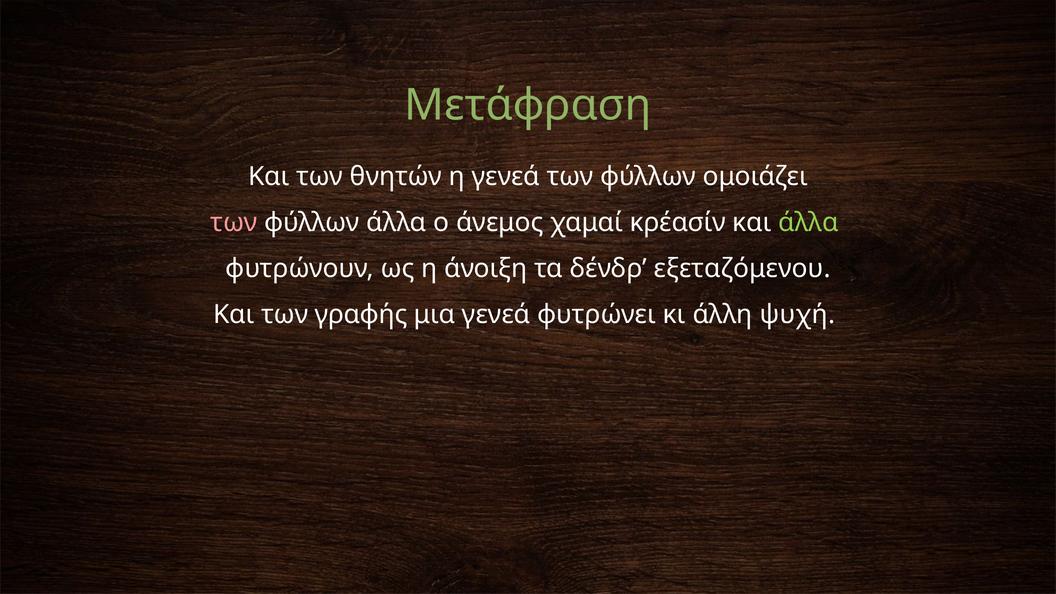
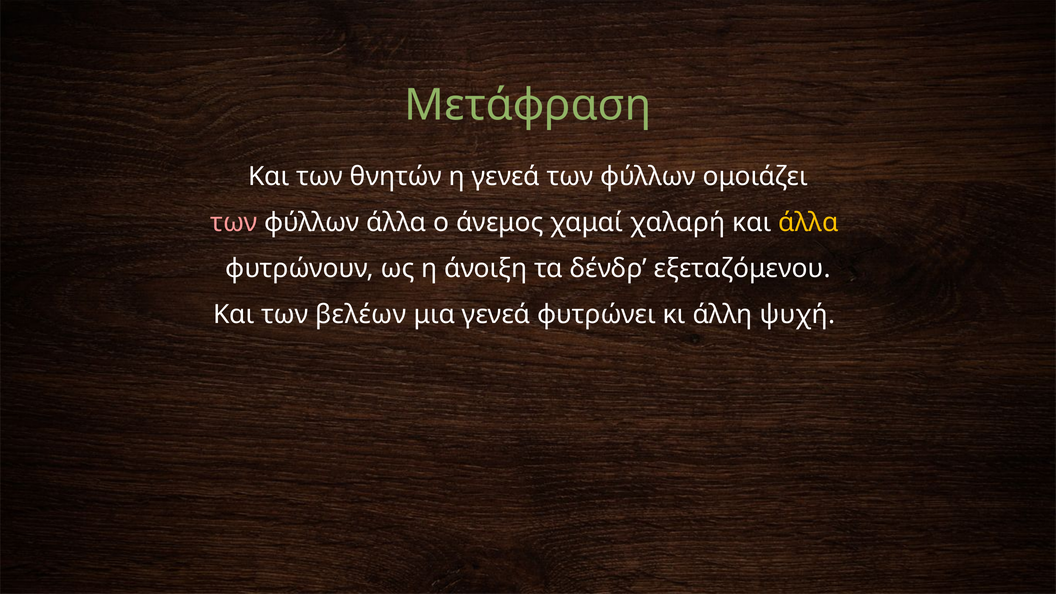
κρέασίν: κρέασίν -> χαλαρή
άλλα at (808, 223) colour: light green -> yellow
γραφής: γραφής -> βελέων
